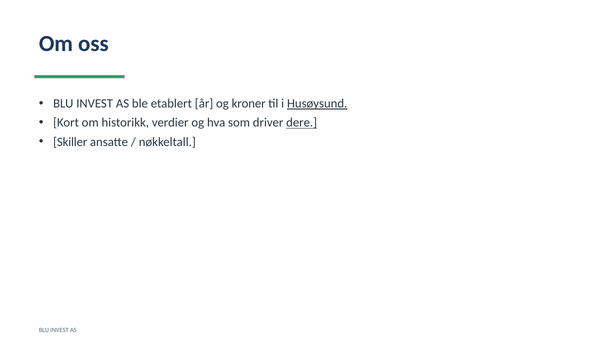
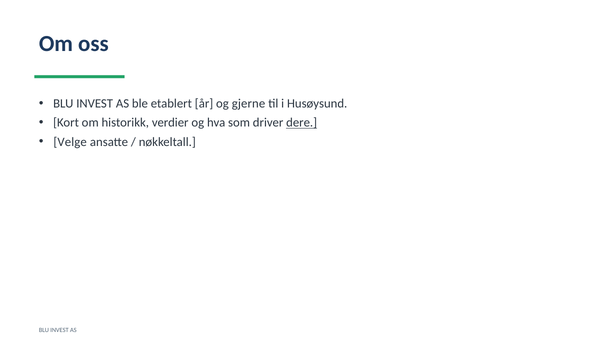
kroner: kroner -> gjerne
Husøysund underline: present -> none
Skiller: Skiller -> Velge
